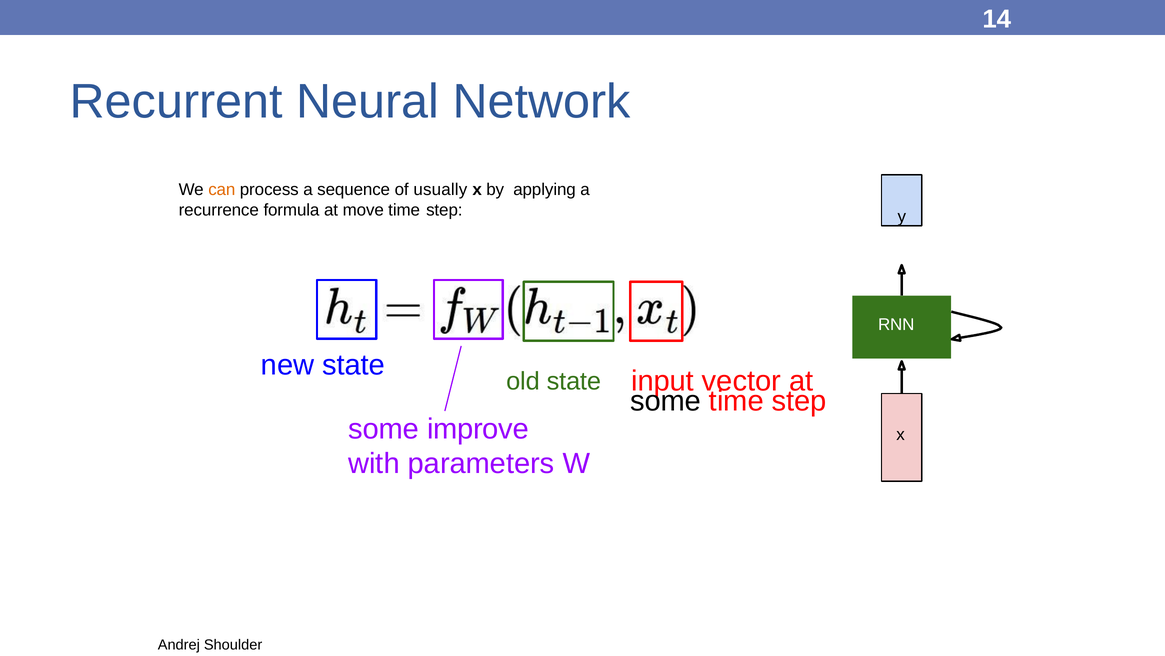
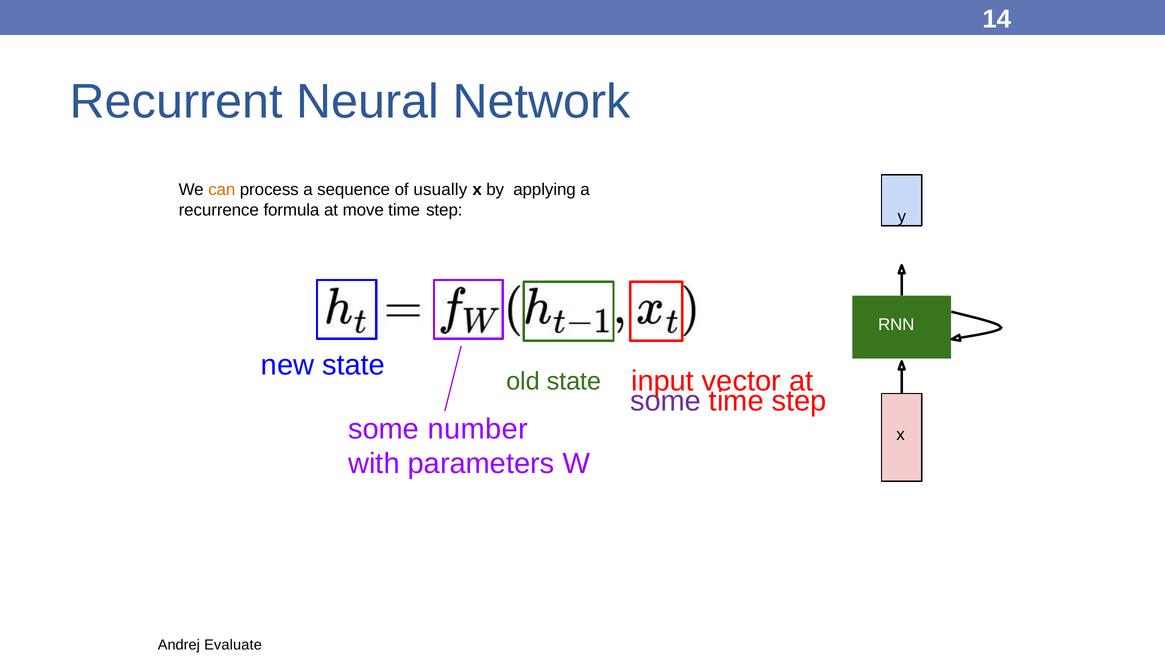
some at (666, 401) colour: black -> purple
improve: improve -> number
Shoulder: Shoulder -> Evaluate
